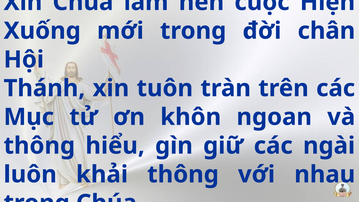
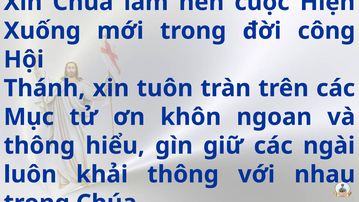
chân: chân -> công
